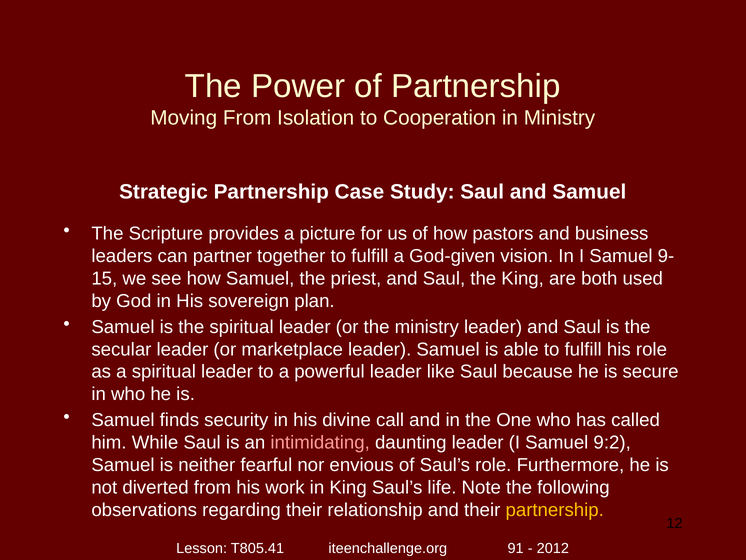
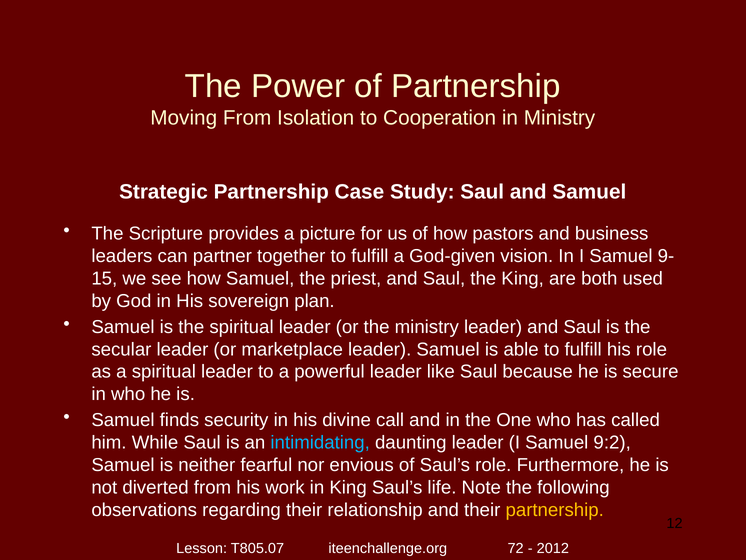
intimidating colour: pink -> light blue
T805.41: T805.41 -> T805.07
91: 91 -> 72
